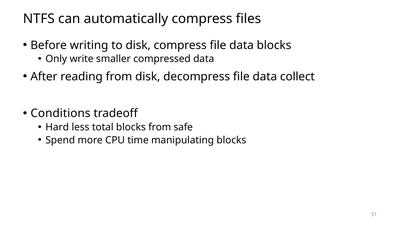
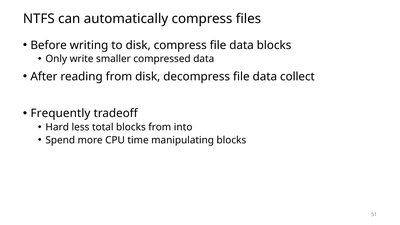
Conditions: Conditions -> Frequently
safe: safe -> into
